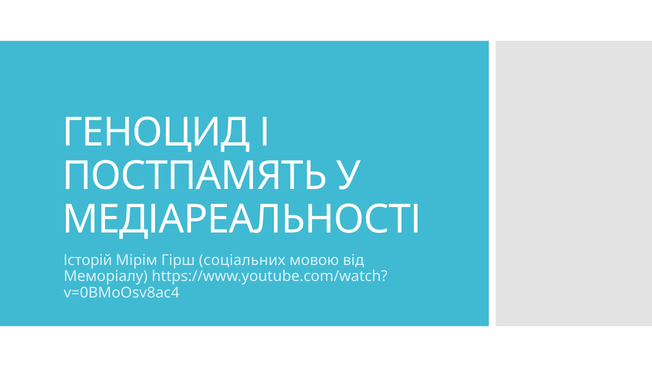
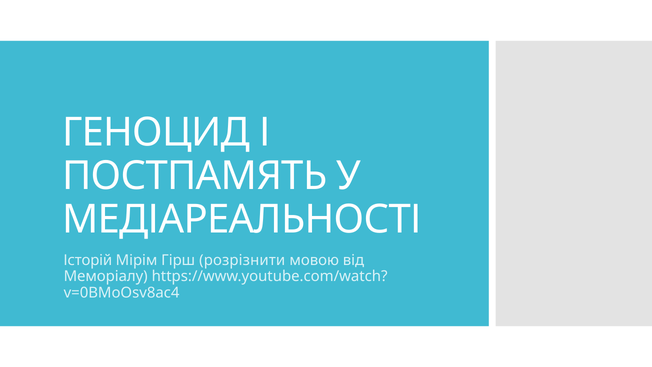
соціальних: соціальних -> розрізнити
